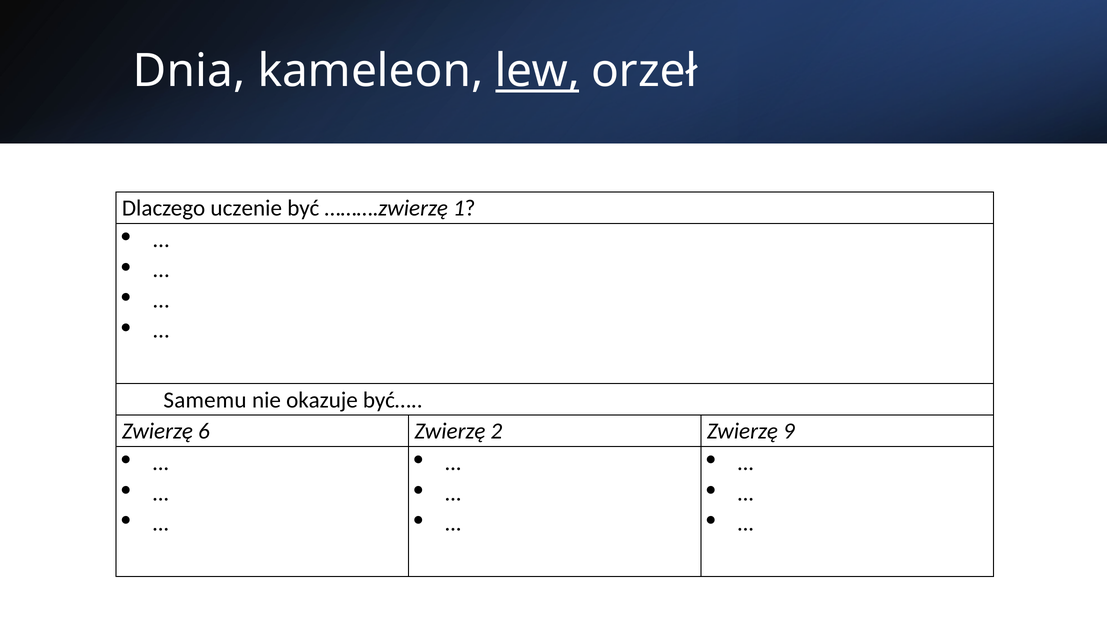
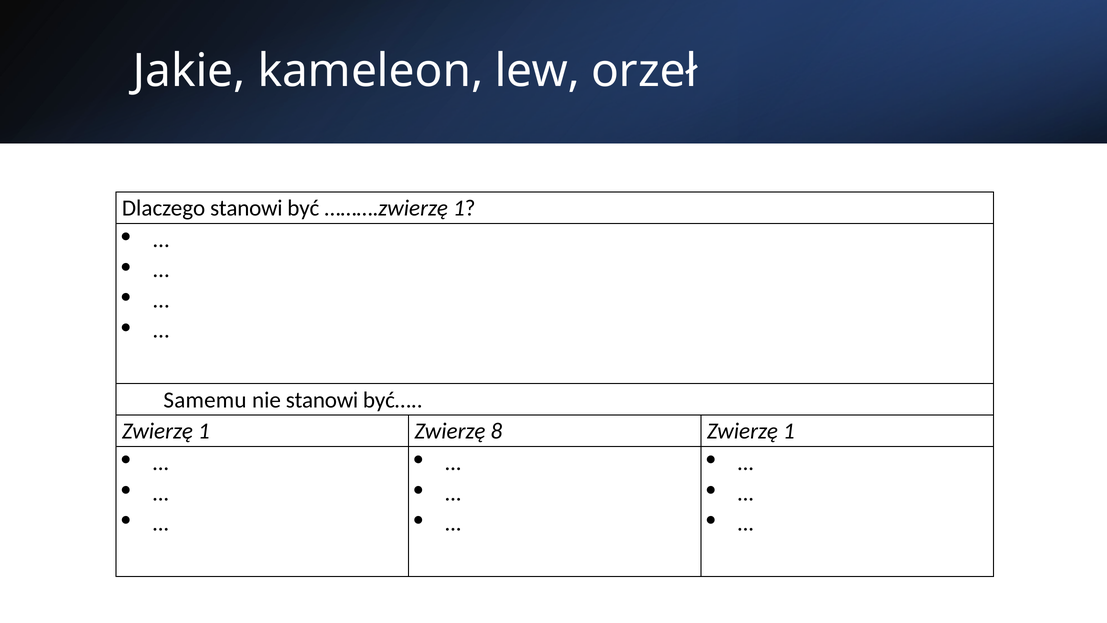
Dnia: Dnia -> Jakie
lew underline: present -> none
Dlaczego uczenie: uczenie -> stanowi
nie okazuje: okazuje -> stanowi
6 at (204, 431): 6 -> 1
2: 2 -> 8
9 at (789, 431): 9 -> 1
